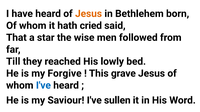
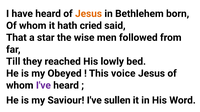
Forgive: Forgive -> Obeyed
grave: grave -> voice
I've at (43, 86) colour: blue -> purple
